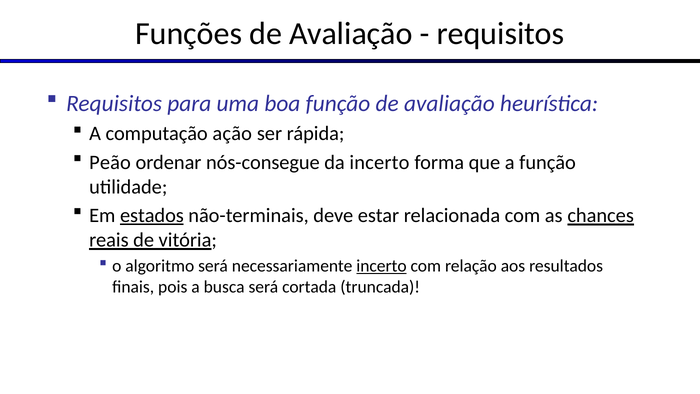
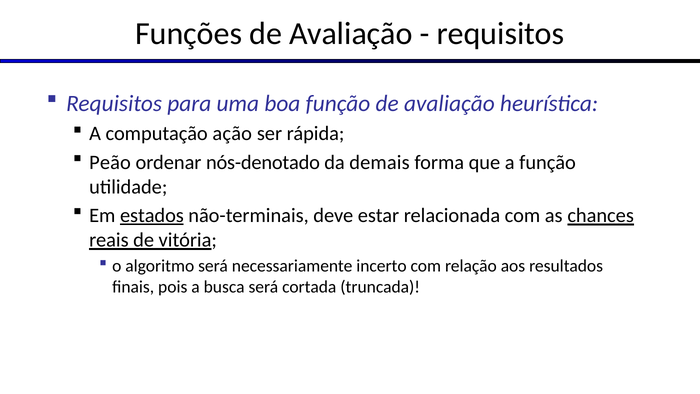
nós-consegue: nós-consegue -> nós-denotado
da incerto: incerto -> demais
incerto at (382, 266) underline: present -> none
